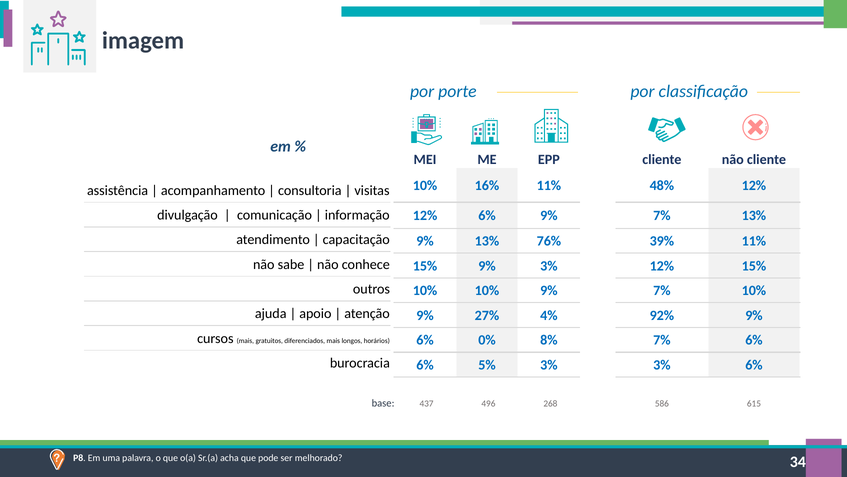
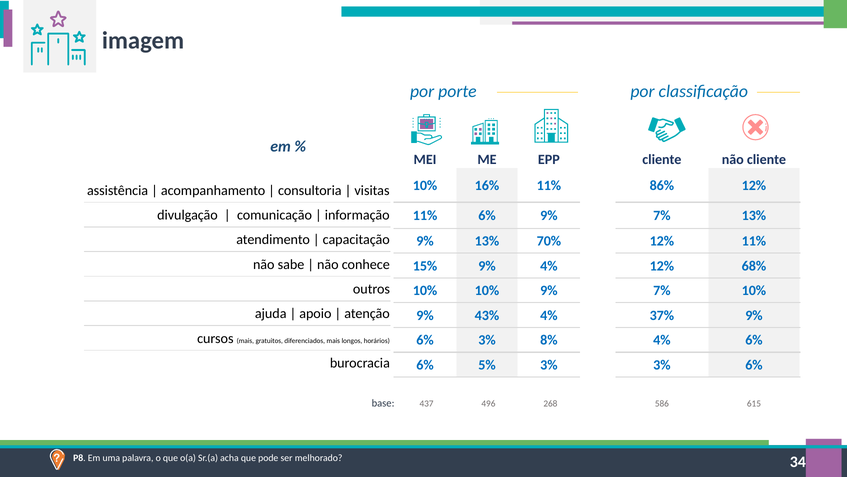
48%: 48% -> 86%
12% at (425, 216): 12% -> 11%
76%: 76% -> 70%
39% at (662, 241): 39% -> 12%
15% 9% 3%: 3% -> 4%
12% 15%: 15% -> 68%
27%: 27% -> 43%
92%: 92% -> 37%
0% at (487, 340): 0% -> 3%
7% at (662, 340): 7% -> 4%
